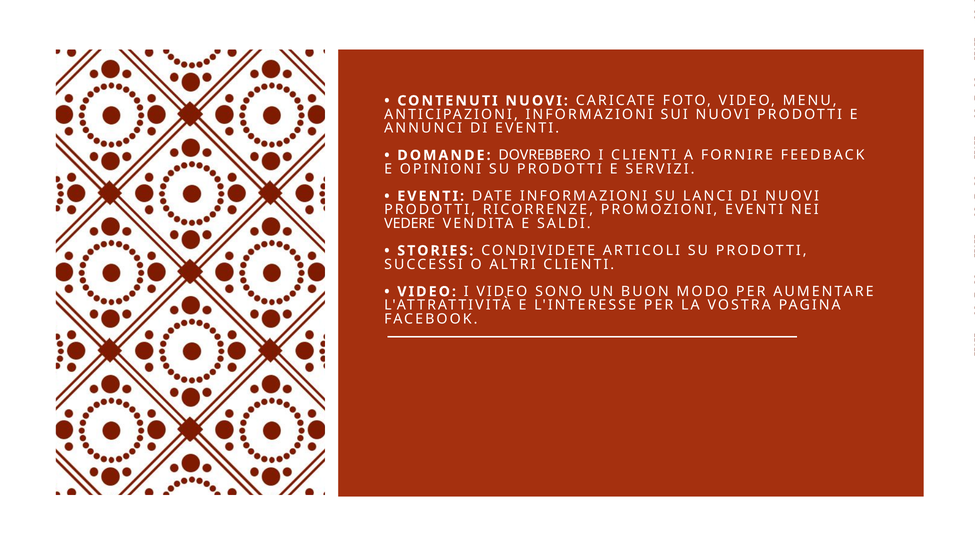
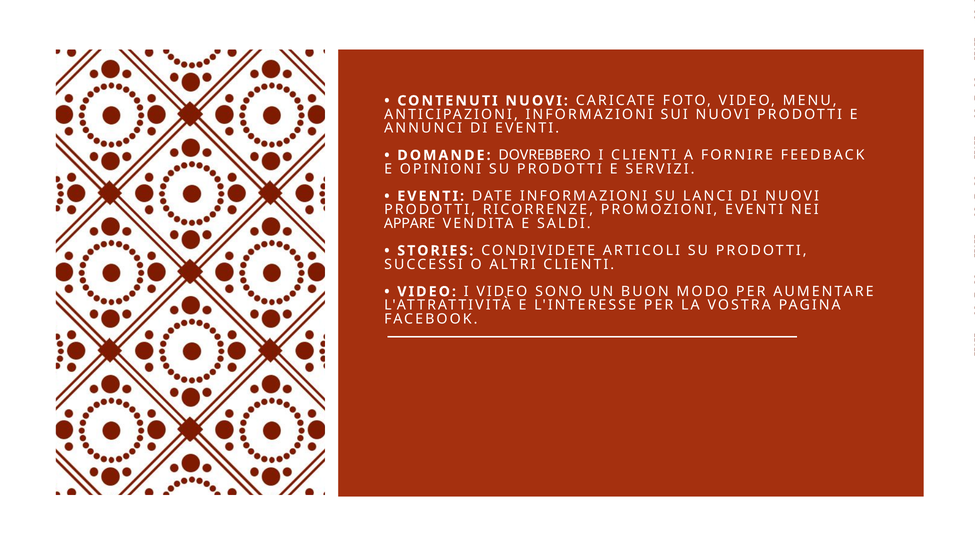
VEDERE: VEDERE -> APPARE
